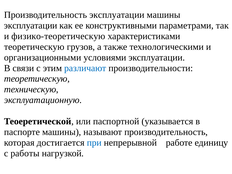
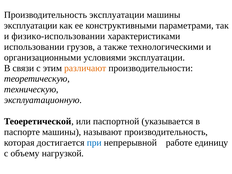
физико-теоретическую: физико-теоретическую -> физико-использовании
теоретическую at (34, 47): теоретическую -> использовании
различают colour: blue -> orange
работы: работы -> объему
